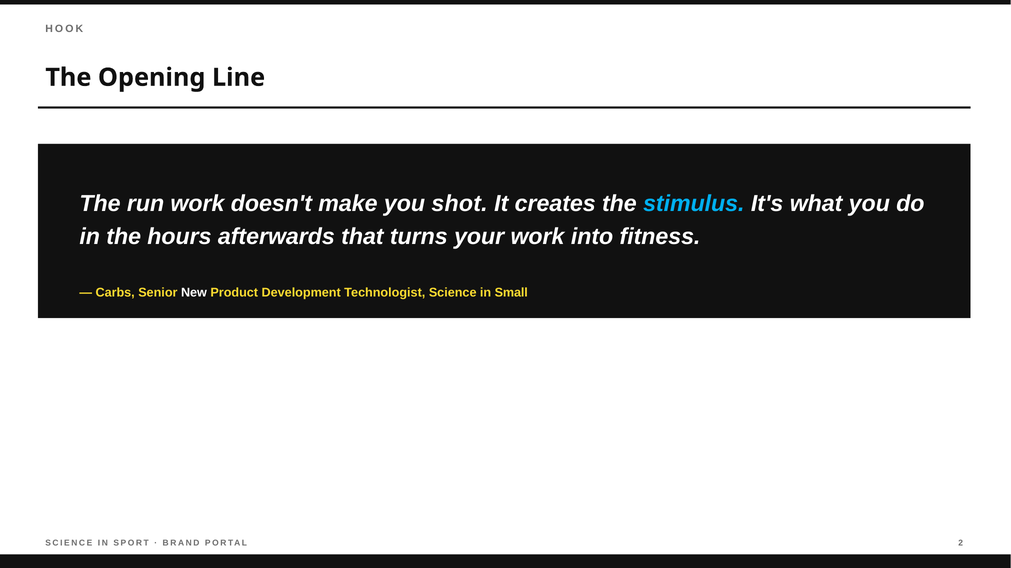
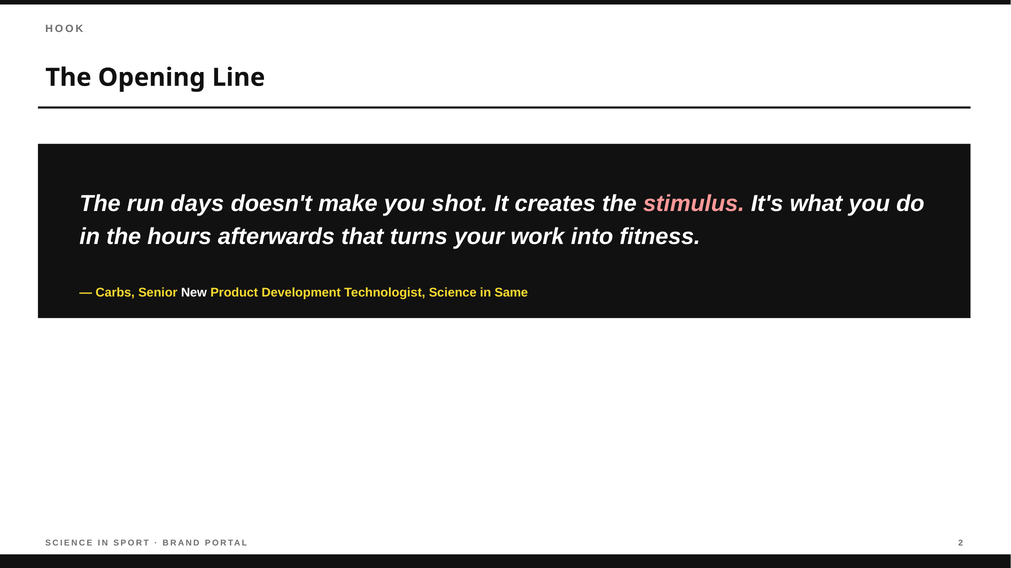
run work: work -> days
stimulus colour: light blue -> pink
Small: Small -> Same
